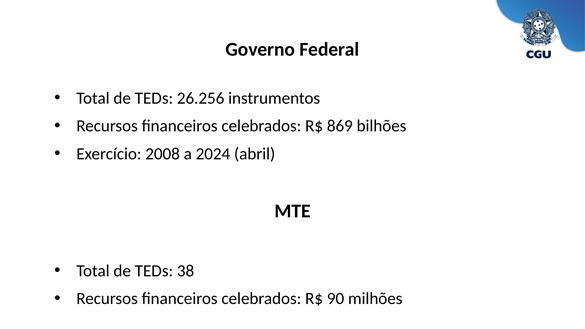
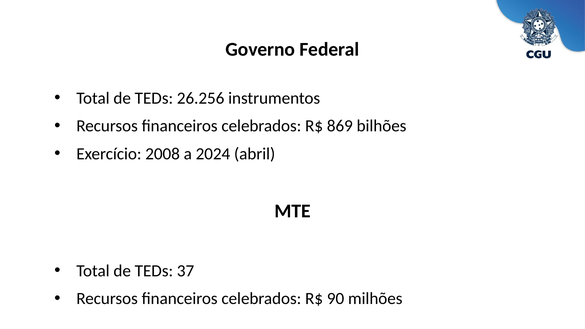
38: 38 -> 37
